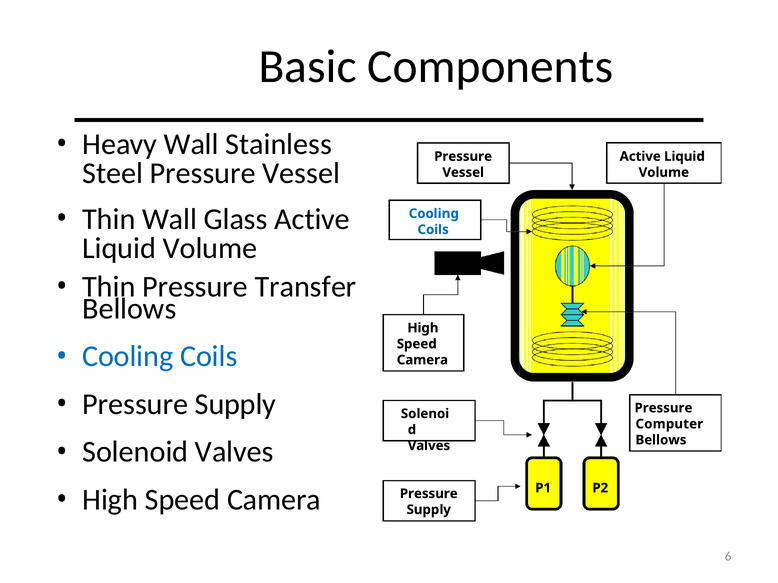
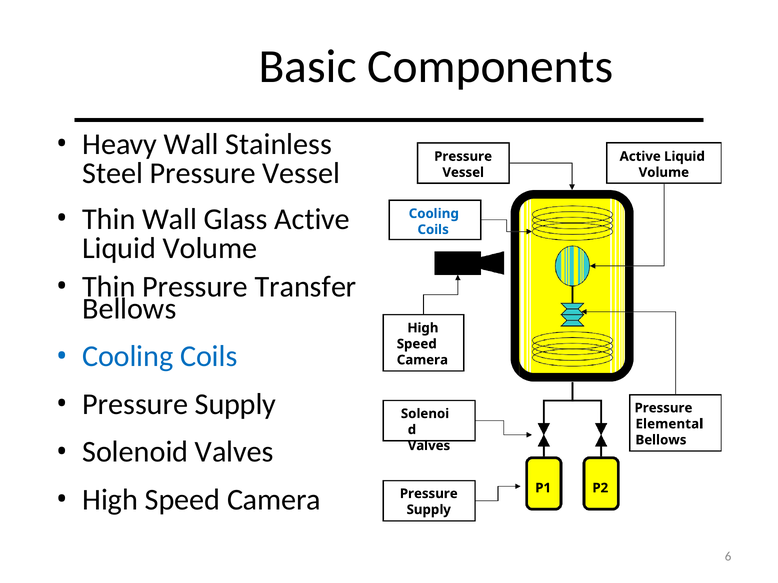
Computer: Computer -> Elemental
